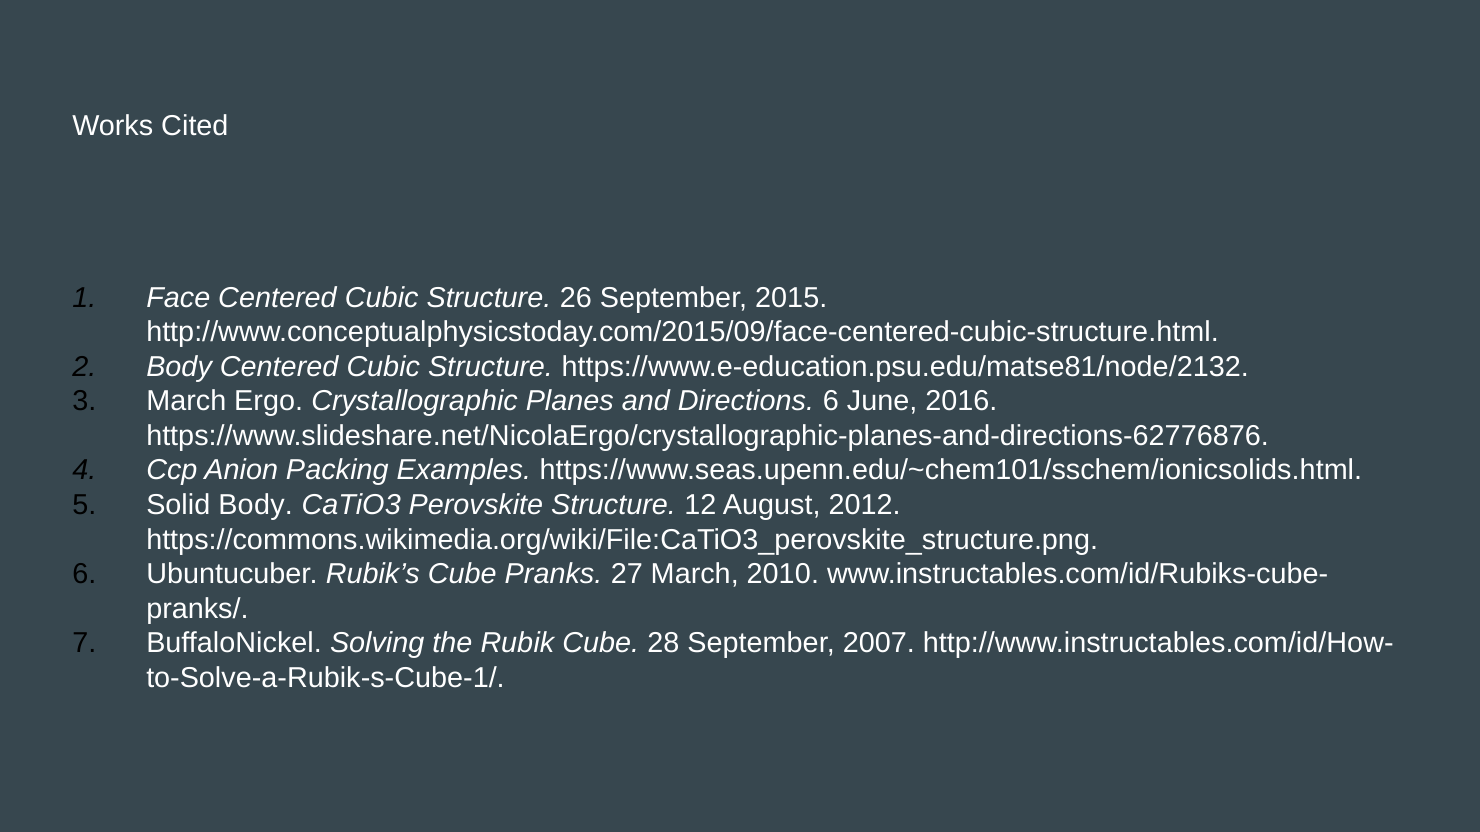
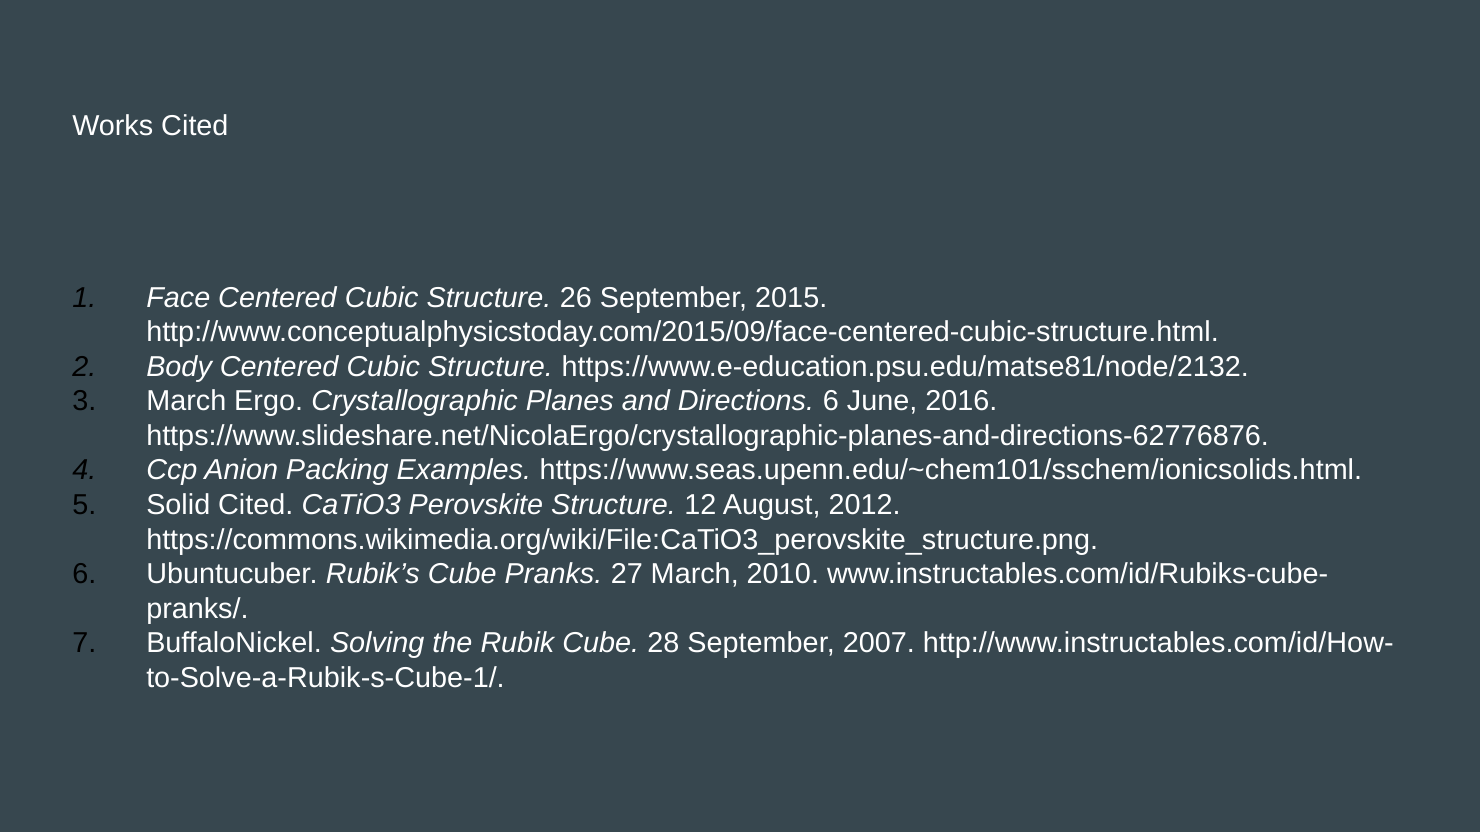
Solid Body: Body -> Cited
